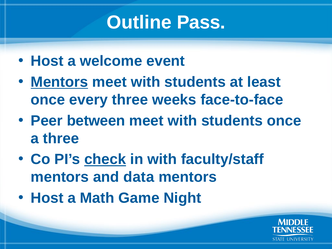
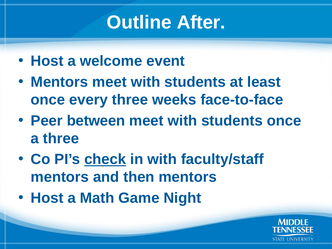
Pass: Pass -> After
Mentors at (59, 82) underline: present -> none
data: data -> then
